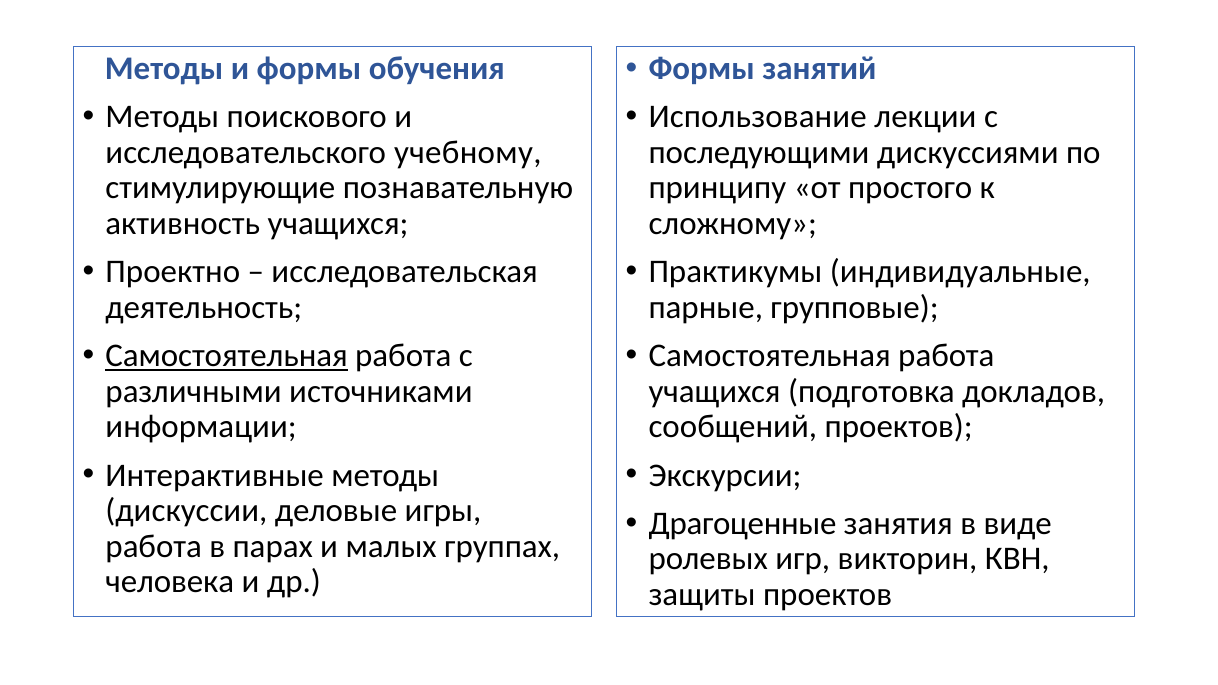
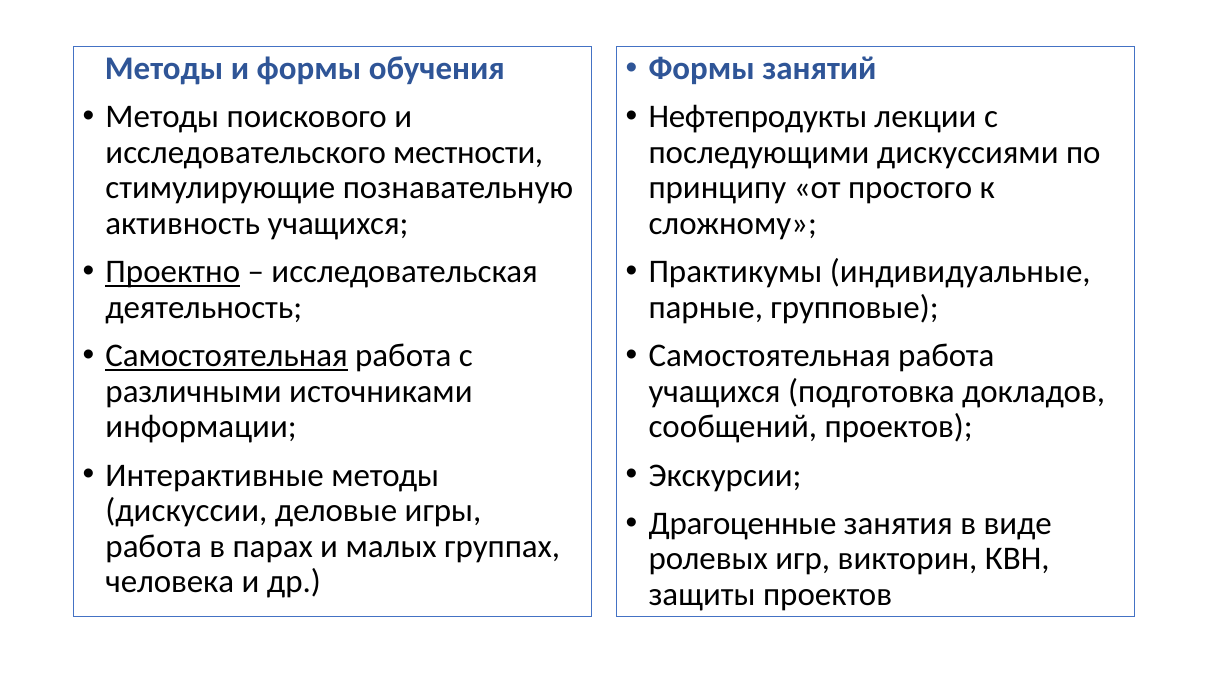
Использование: Использование -> Нефтепродукты
учебному: учебному -> местности
Проектно underline: none -> present
